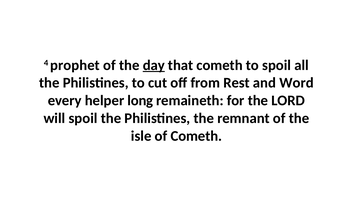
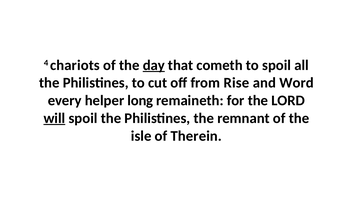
prophet: prophet -> chariots
Rest: Rest -> Rise
will underline: none -> present
of Cometh: Cometh -> Therein
